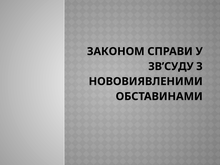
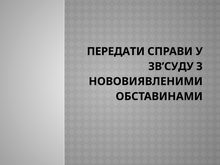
ЗАКОНОМ: ЗАКОНОМ -> ПЕРЕДАТИ
